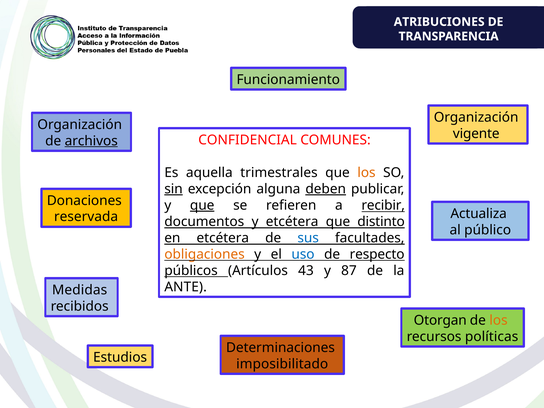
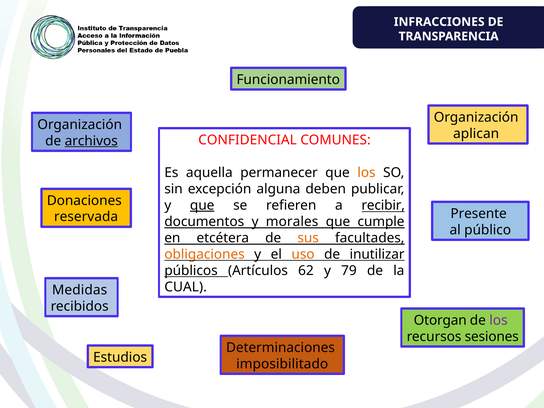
ATRIBUCIONES: ATRIBUCIONES -> INFRACCIONES
vigente: vigente -> aplican
trimestrales: trimestrales -> permanecer
sin underline: present -> none
deben underline: present -> none
Actualiza: Actualiza -> Presente
y etcétera: etcétera -> morales
distinto: distinto -> cumple
sus colour: blue -> orange
uso colour: blue -> orange
respecto: respecto -> inutilizar
43: 43 -> 62
87: 87 -> 79
ANTE: ANTE -> CUAL
los at (499, 320) colour: orange -> purple
políticas: políticas -> sesiones
